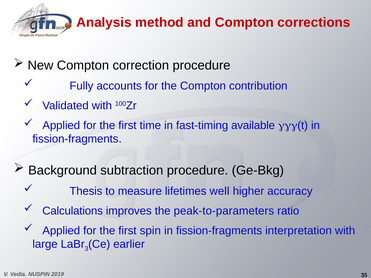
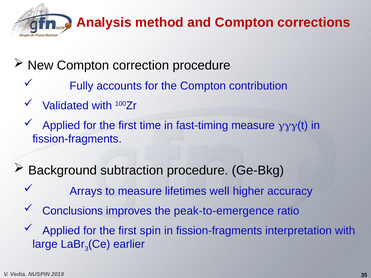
fast-timing available: available -> measure
Thesis: Thesis -> Arrays
Calculations: Calculations -> Conclusions
peak-to-parameters: peak-to-parameters -> peak-to-emergence
